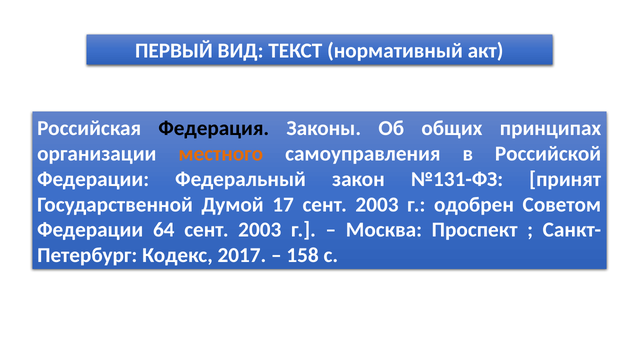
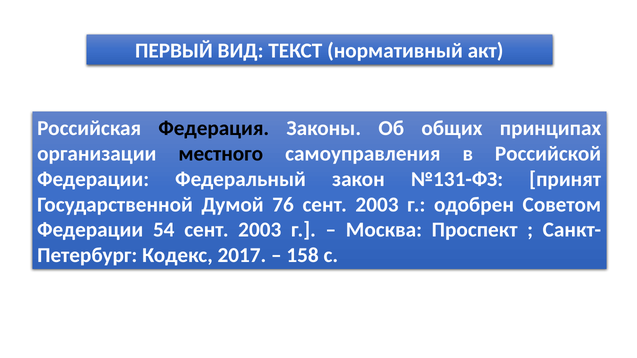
местного colour: orange -> black
17: 17 -> 76
64: 64 -> 54
